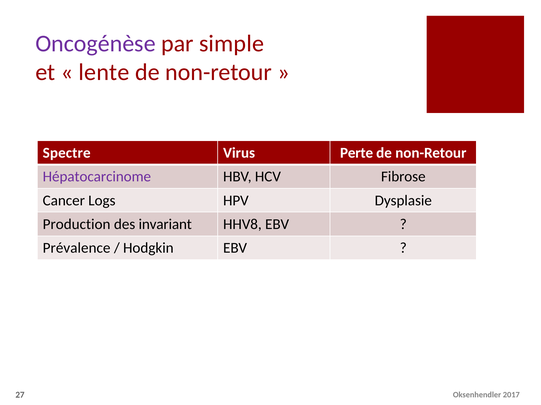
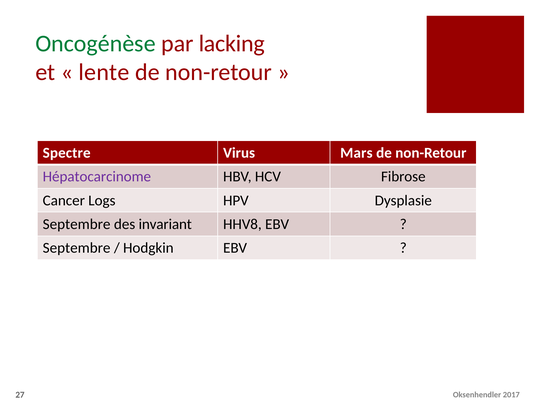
Oncogénèse colour: purple -> green
simple: simple -> lacking
Perte: Perte -> Mars
Production at (77, 225): Production -> Septembre
Prévalence at (77, 248): Prévalence -> Septembre
